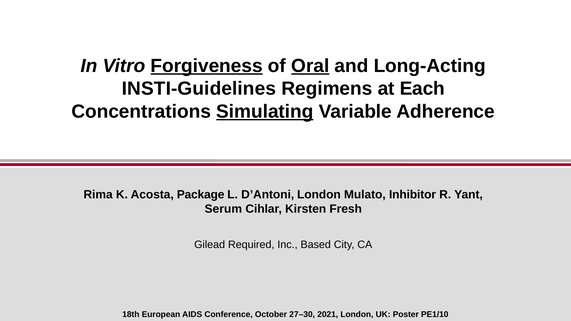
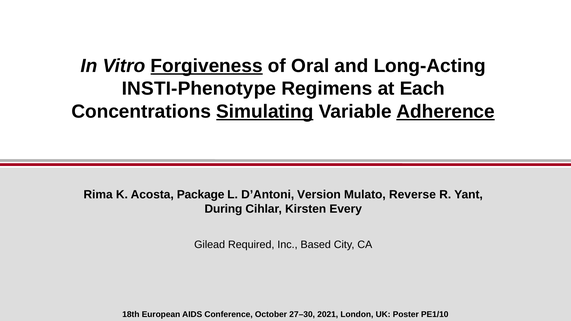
Oral underline: present -> none
INSTI-Guidelines: INSTI-Guidelines -> INSTI-Phenotype
Adherence underline: none -> present
D’Antoni London: London -> Version
Inhibitor: Inhibitor -> Reverse
Serum: Serum -> During
Fresh: Fresh -> Every
